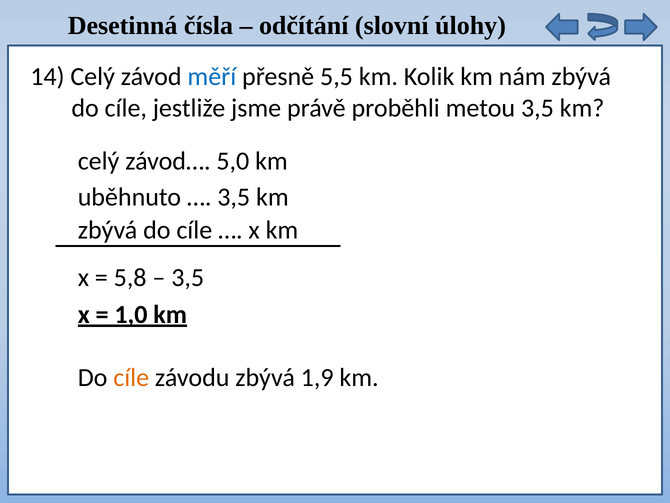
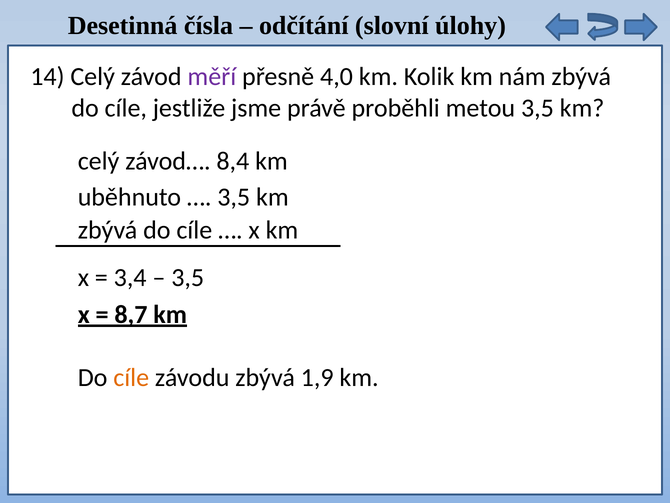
měří colour: blue -> purple
5,5: 5,5 -> 4,0
5,0: 5,0 -> 8,4
5,8: 5,8 -> 3,4
1,0: 1,0 -> 8,7
